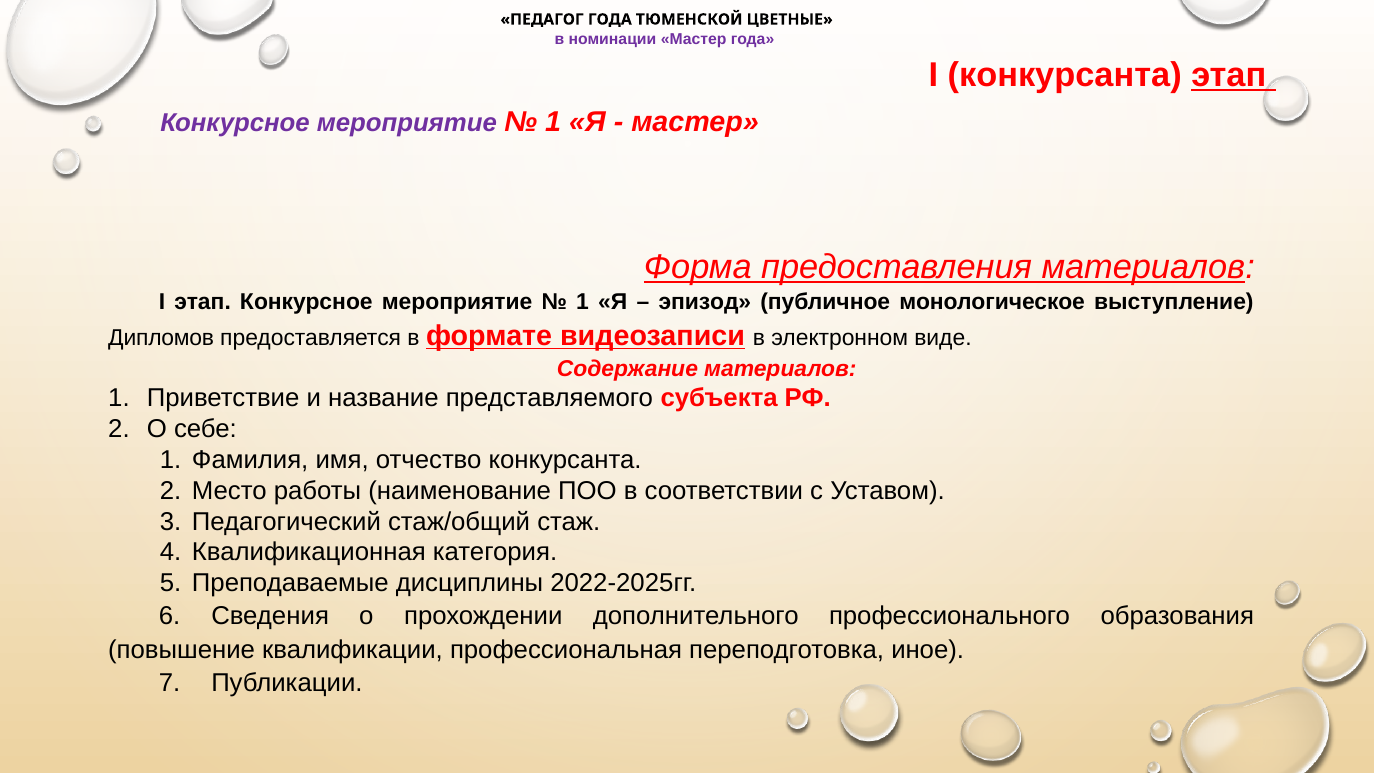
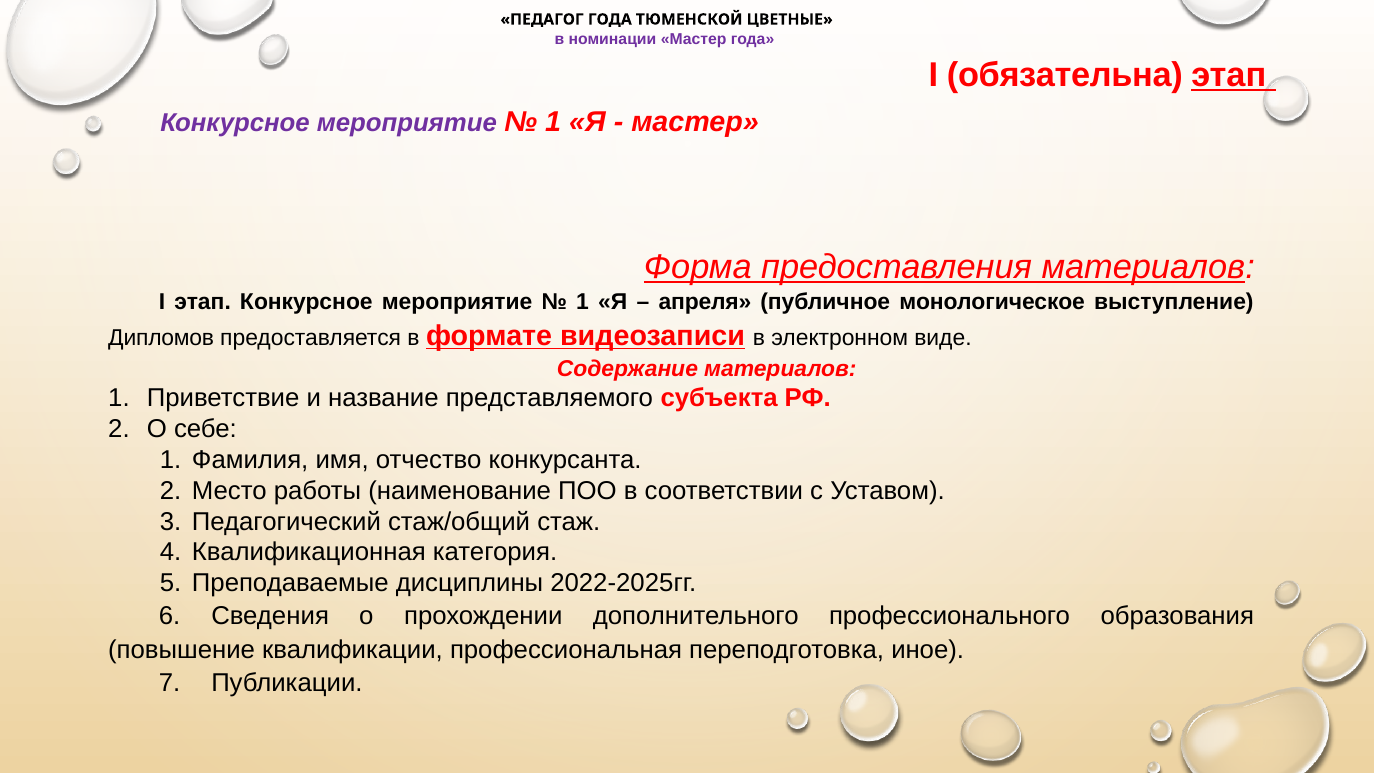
I конкурсанта: конкурсанта -> обязательна
эпизод: эпизод -> апреля
